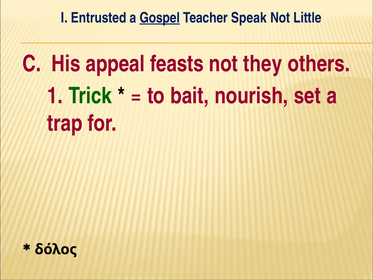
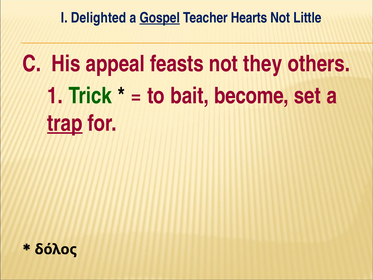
Entrusted: Entrusted -> Delighted
Speak: Speak -> Hearts
nourish: nourish -> become
trap underline: none -> present
